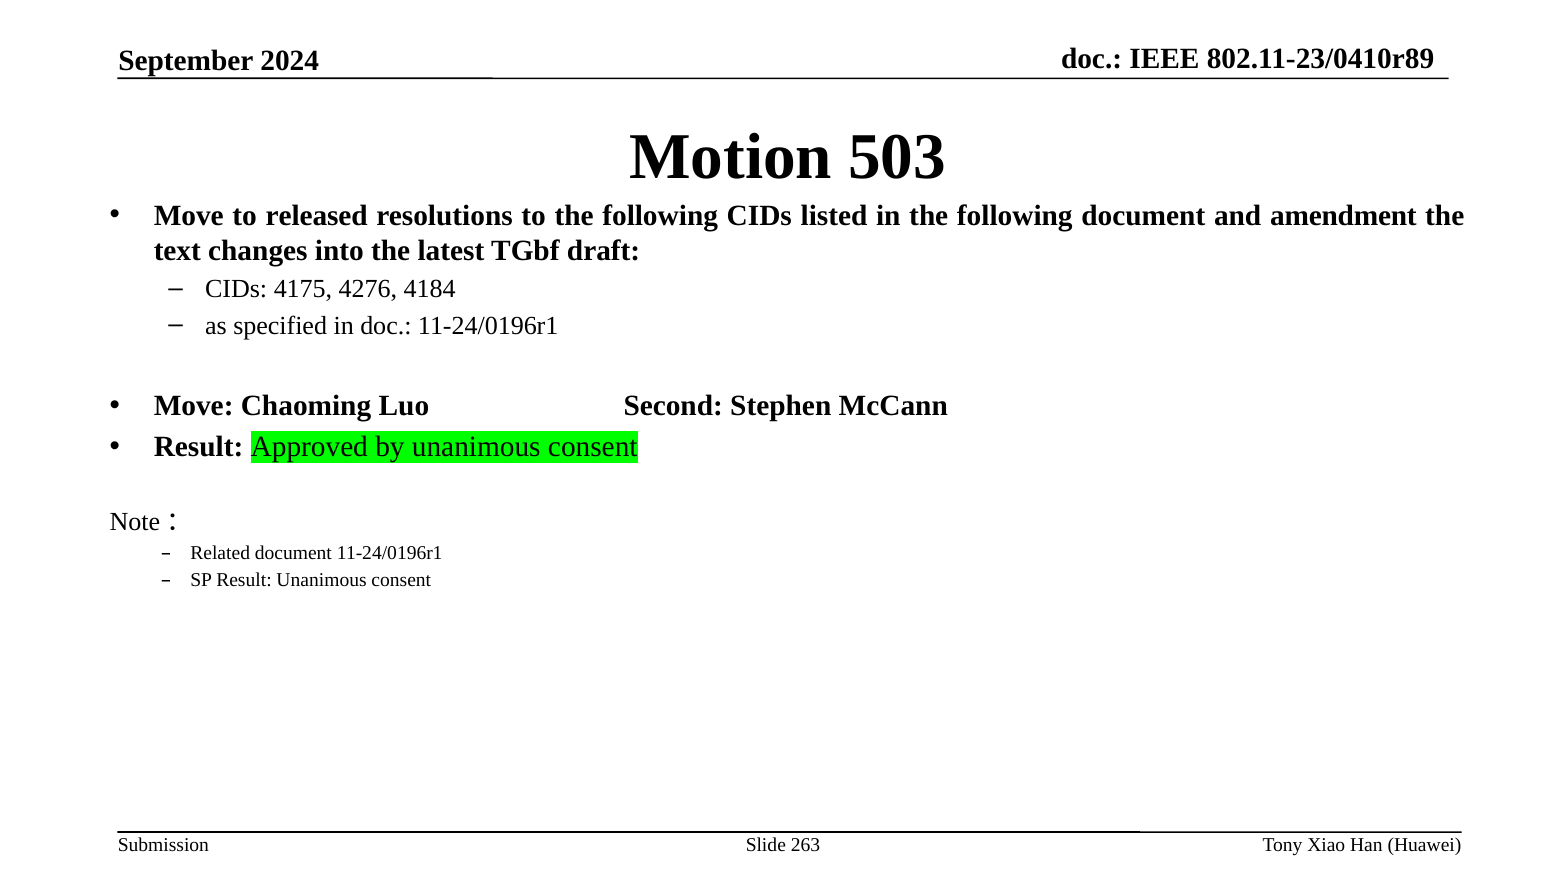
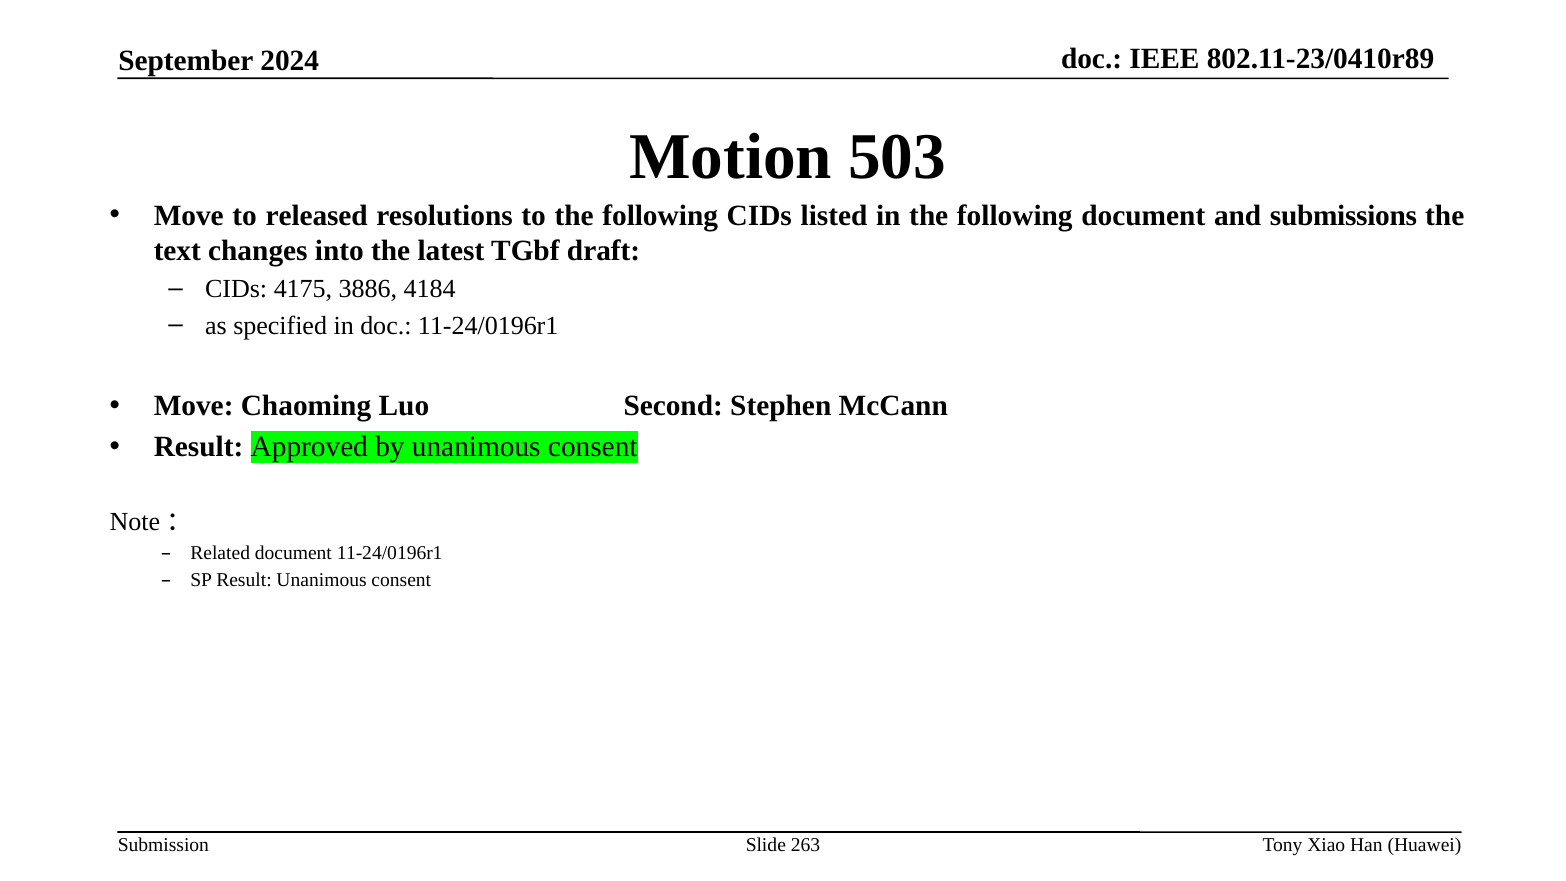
amendment: amendment -> submissions
4276: 4276 -> 3886
